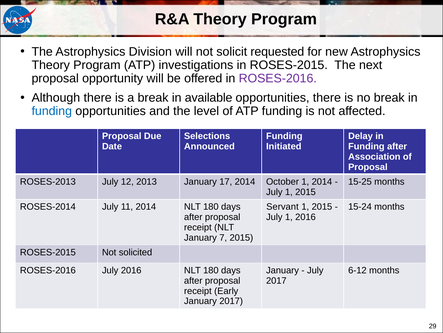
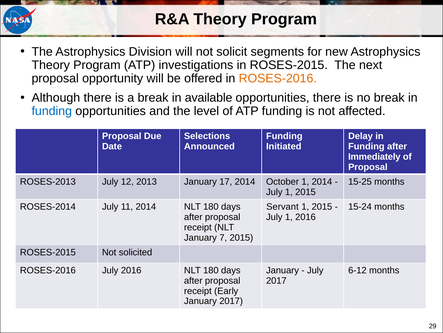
requested: requested -> segments
ROSES-2016 at (278, 78) colour: purple -> orange
Association: Association -> Immediately
